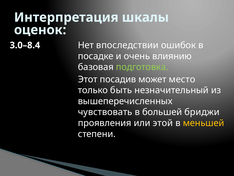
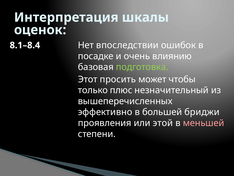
3.0–8.4: 3.0–8.4 -> 8.1–8.4
посадив: посадив -> просить
место: место -> чтобы
быть: быть -> плюс
чувствовать: чувствовать -> эффективно
меньшей colour: yellow -> pink
